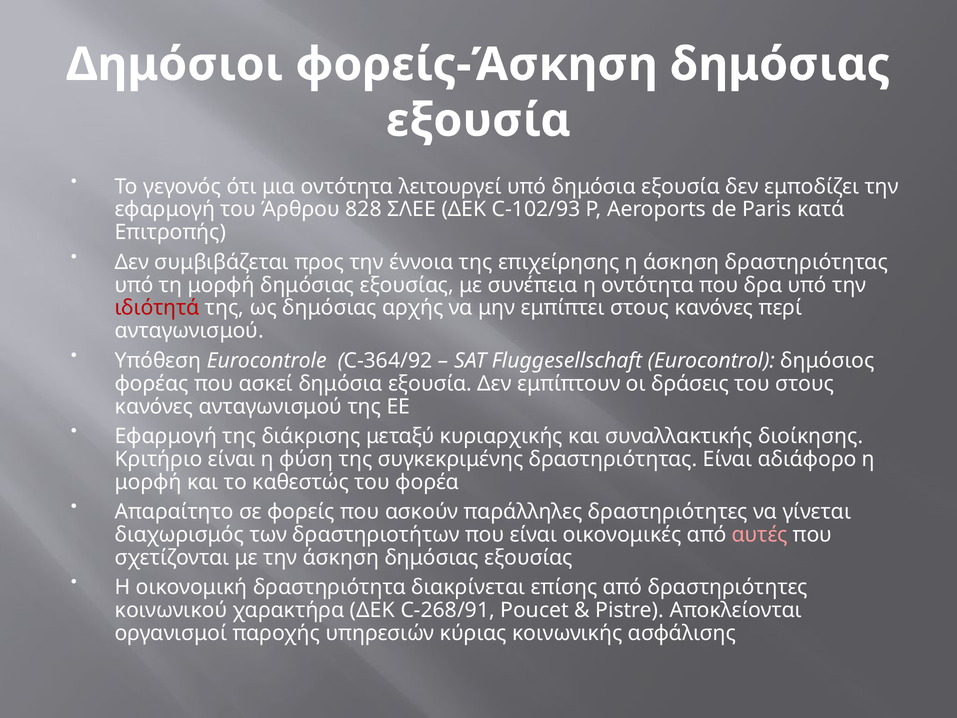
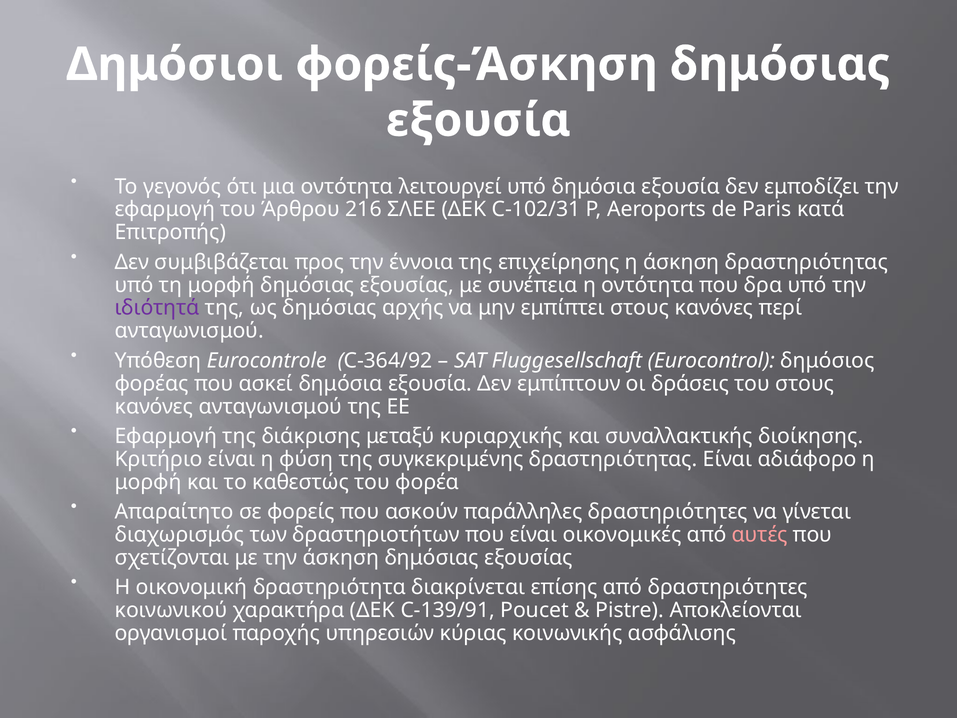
828: 828 -> 216
C-102/93: C-102/93 -> C-102/31
ιδιότητά colour: red -> purple
C-268/91: C-268/91 -> C-139/91
